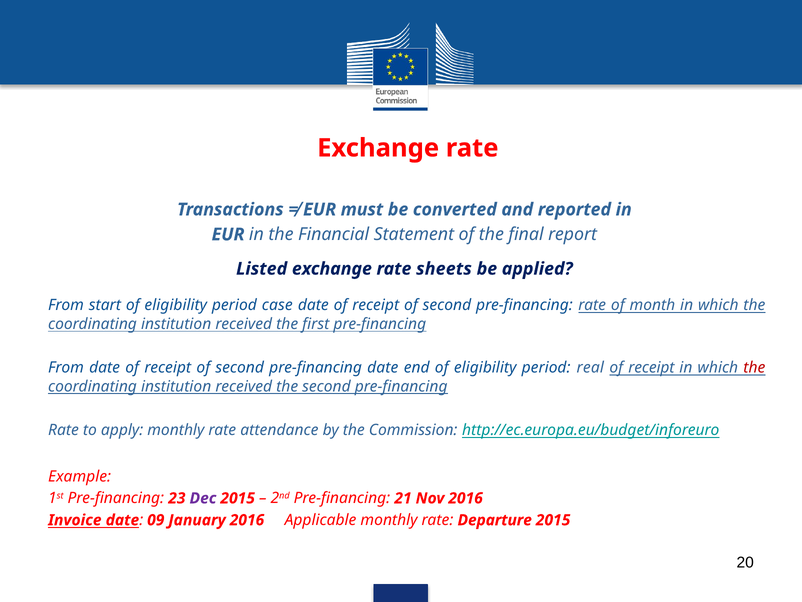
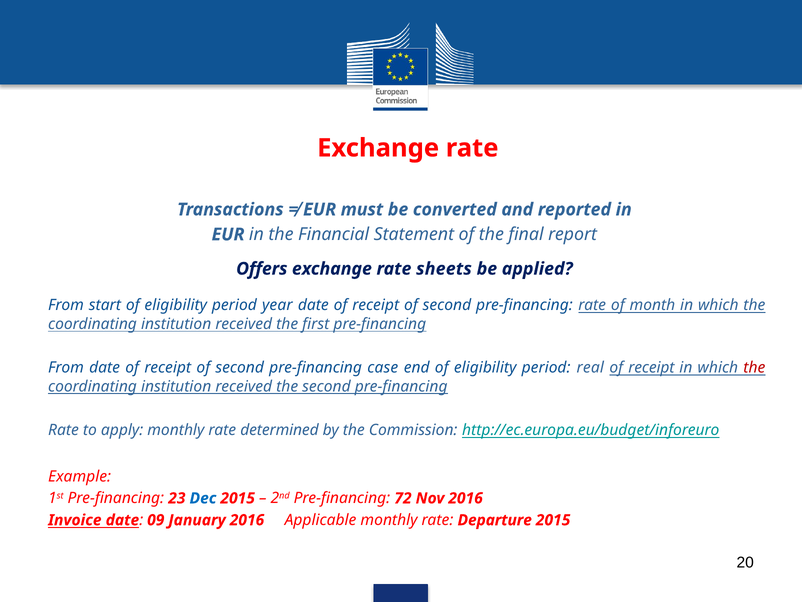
Listed: Listed -> Offers
case: case -> year
pre-financing date: date -> case
attendance: attendance -> determined
Dec colour: purple -> blue
21: 21 -> 72
